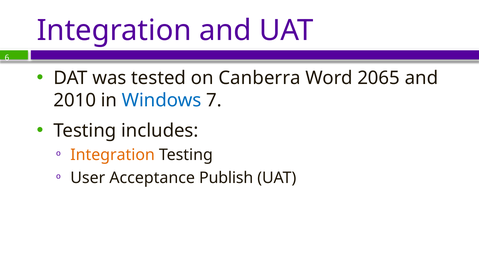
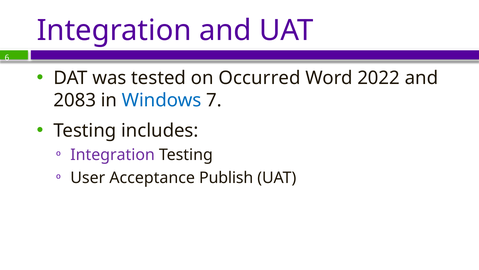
Canberra: Canberra -> Occurred
2065: 2065 -> 2022
2010: 2010 -> 2083
Integration at (113, 155) colour: orange -> purple
